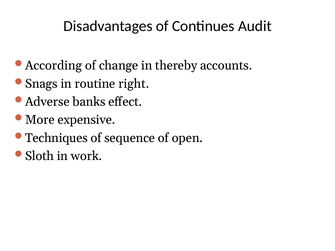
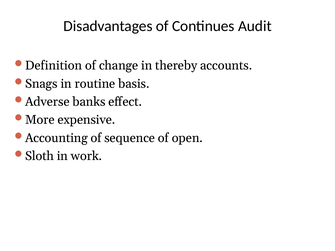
According: According -> Definition
right: right -> basis
Techniques: Techniques -> Accounting
